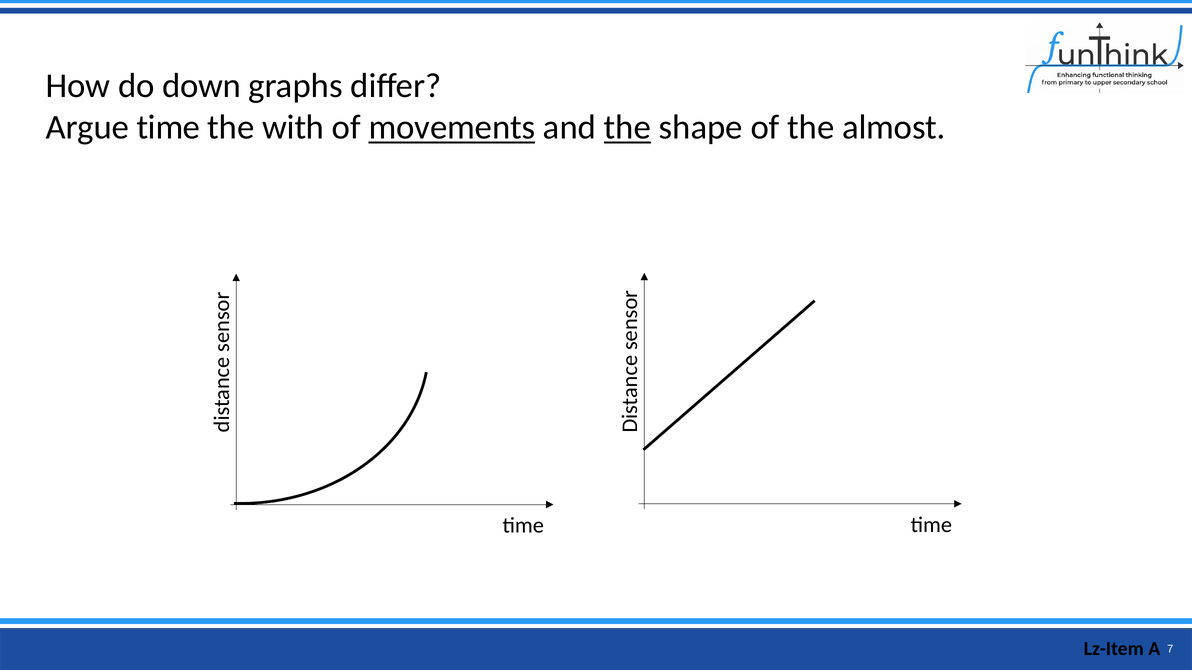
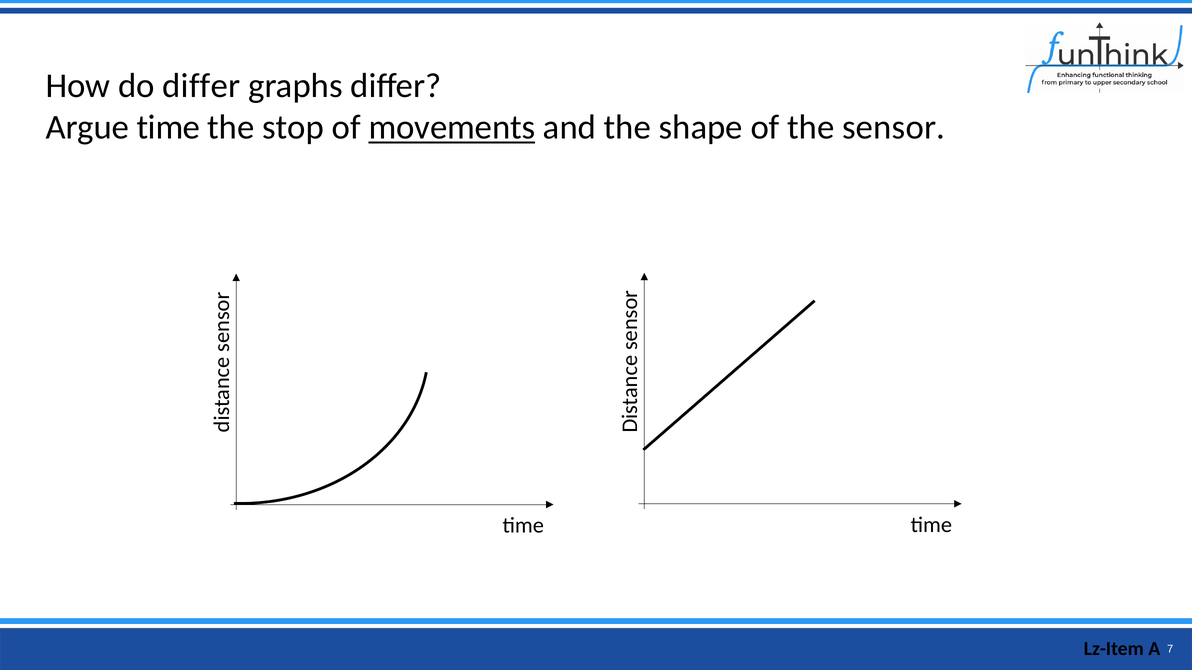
do down: down -> differ
with: with -> stop
the at (627, 128) underline: present -> none
almost: almost -> sensor
